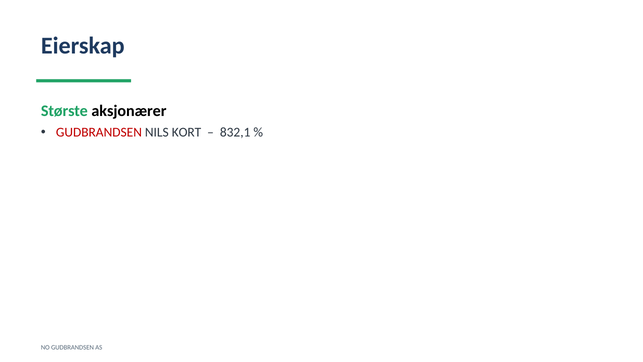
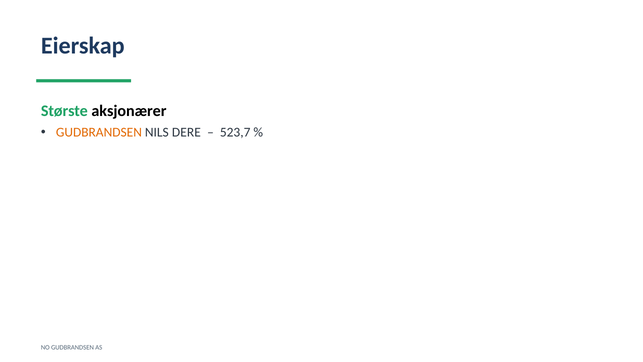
GUDBRANDSEN at (99, 132) colour: red -> orange
KORT: KORT -> DERE
832,1: 832,1 -> 523,7
